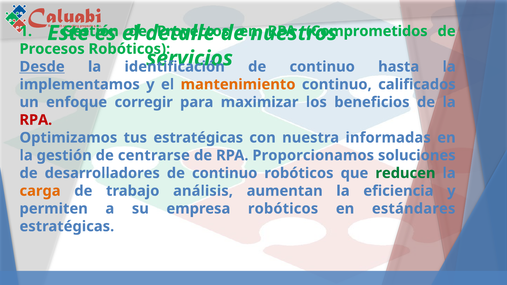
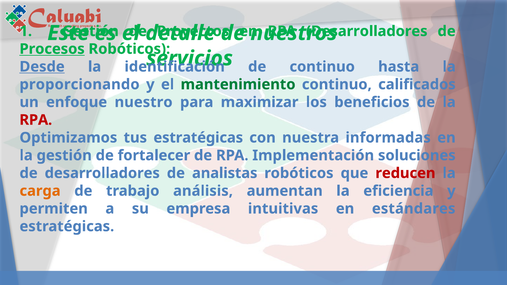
Comprometidos at (367, 31): Comprometidos -> Desarrolladores
Procesos underline: none -> present
implementamos: implementamos -> proporcionando
mantenimiento colour: orange -> green
corregir: corregir -> nuestro
centrarse: centrarse -> fortalecer
Proporcionamos: Proporcionamos -> Implementación
continuo at (225, 173): continuo -> analistas
reducen colour: green -> red
empresa robóticos: robóticos -> intuitivas
